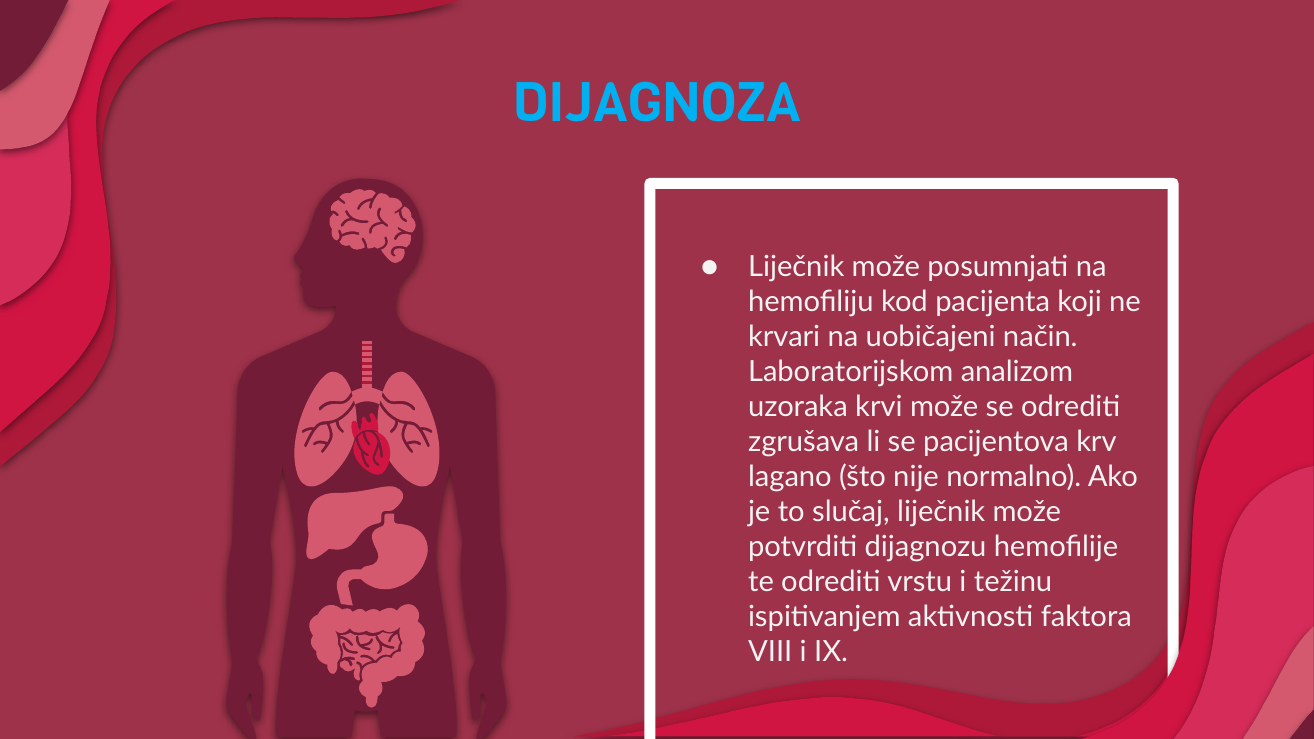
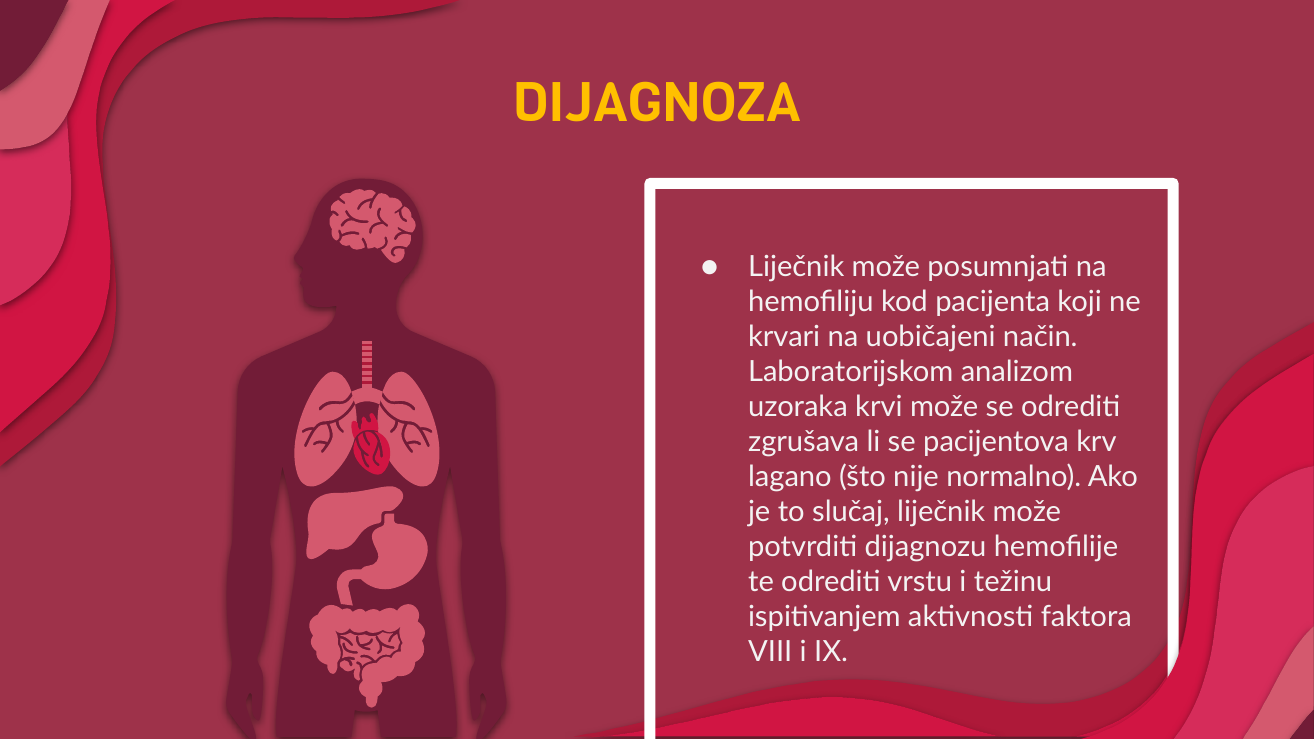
DIJAGNOZA colour: light blue -> yellow
